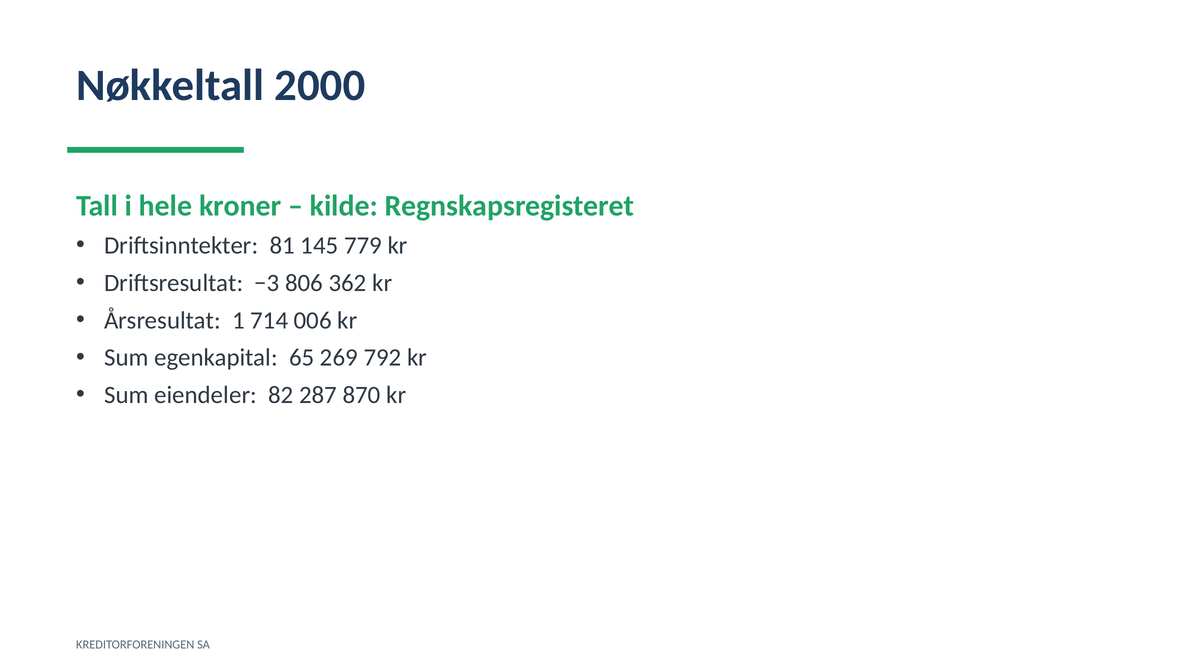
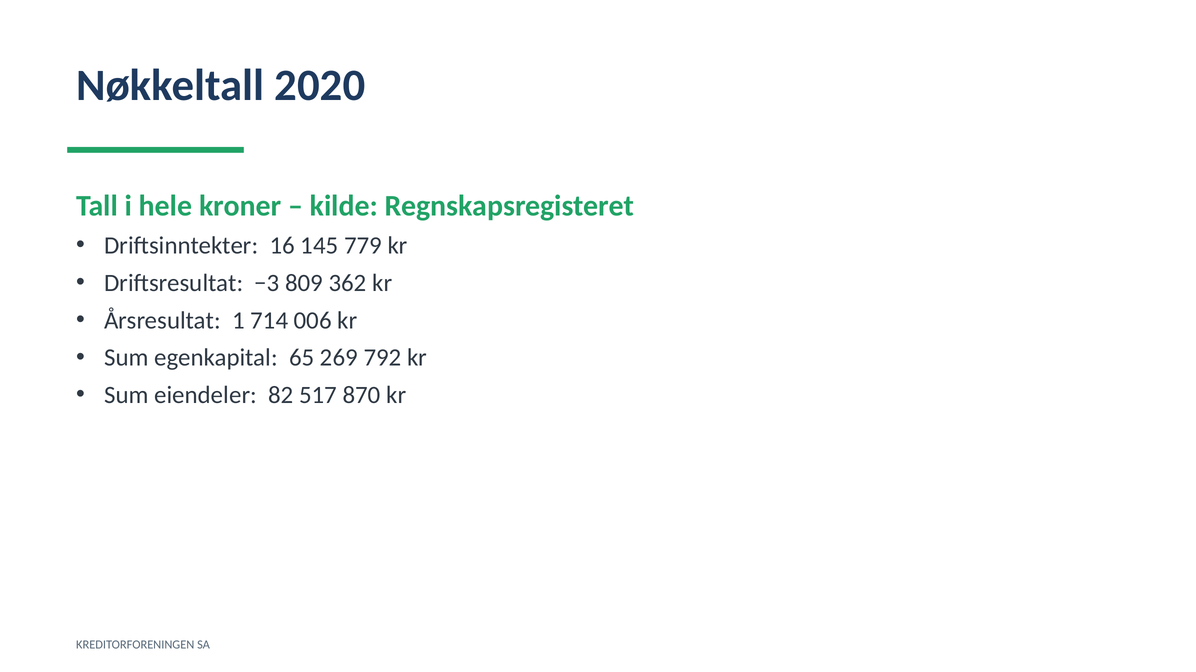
2000: 2000 -> 2020
81: 81 -> 16
806: 806 -> 809
287: 287 -> 517
